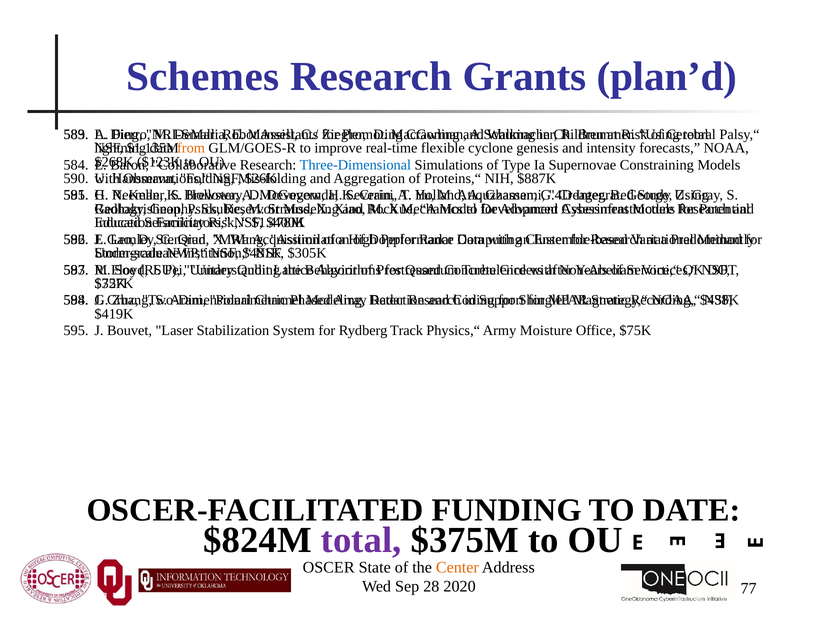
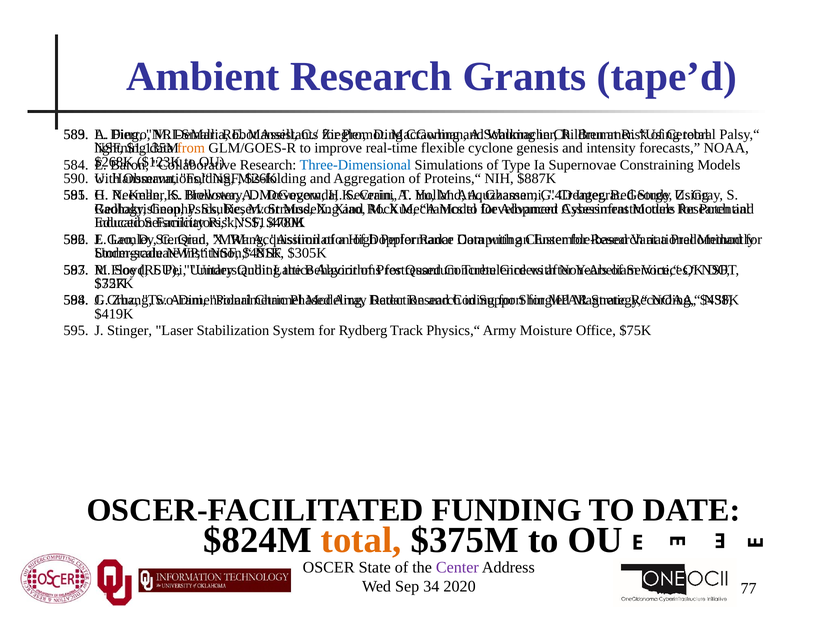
Schemes: Schemes -> Ambient
plan’d: plan’d -> tape’d
Bouvet: Bouvet -> Stinger
total at (361, 541) colour: purple -> orange
Center colour: orange -> purple
28: 28 -> 34
